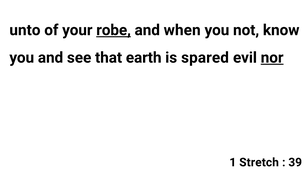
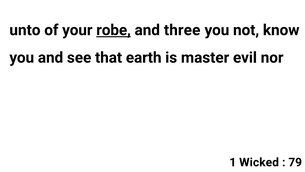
when: when -> three
spared: spared -> master
nor underline: present -> none
Stretch: Stretch -> Wicked
39: 39 -> 79
